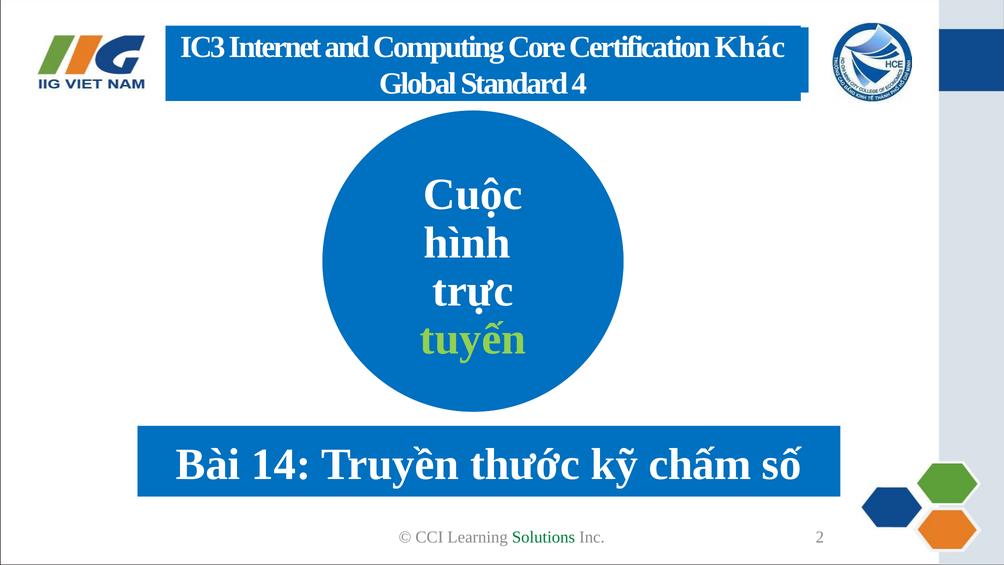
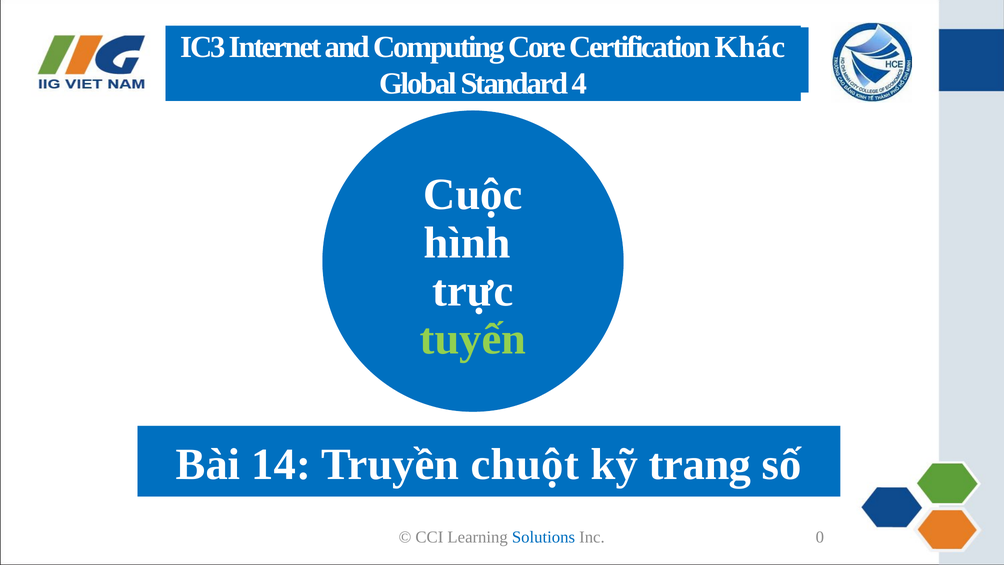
thước: thước -> chuột
chấm: chấm -> trang
Solutions colour: green -> blue
2: 2 -> 0
